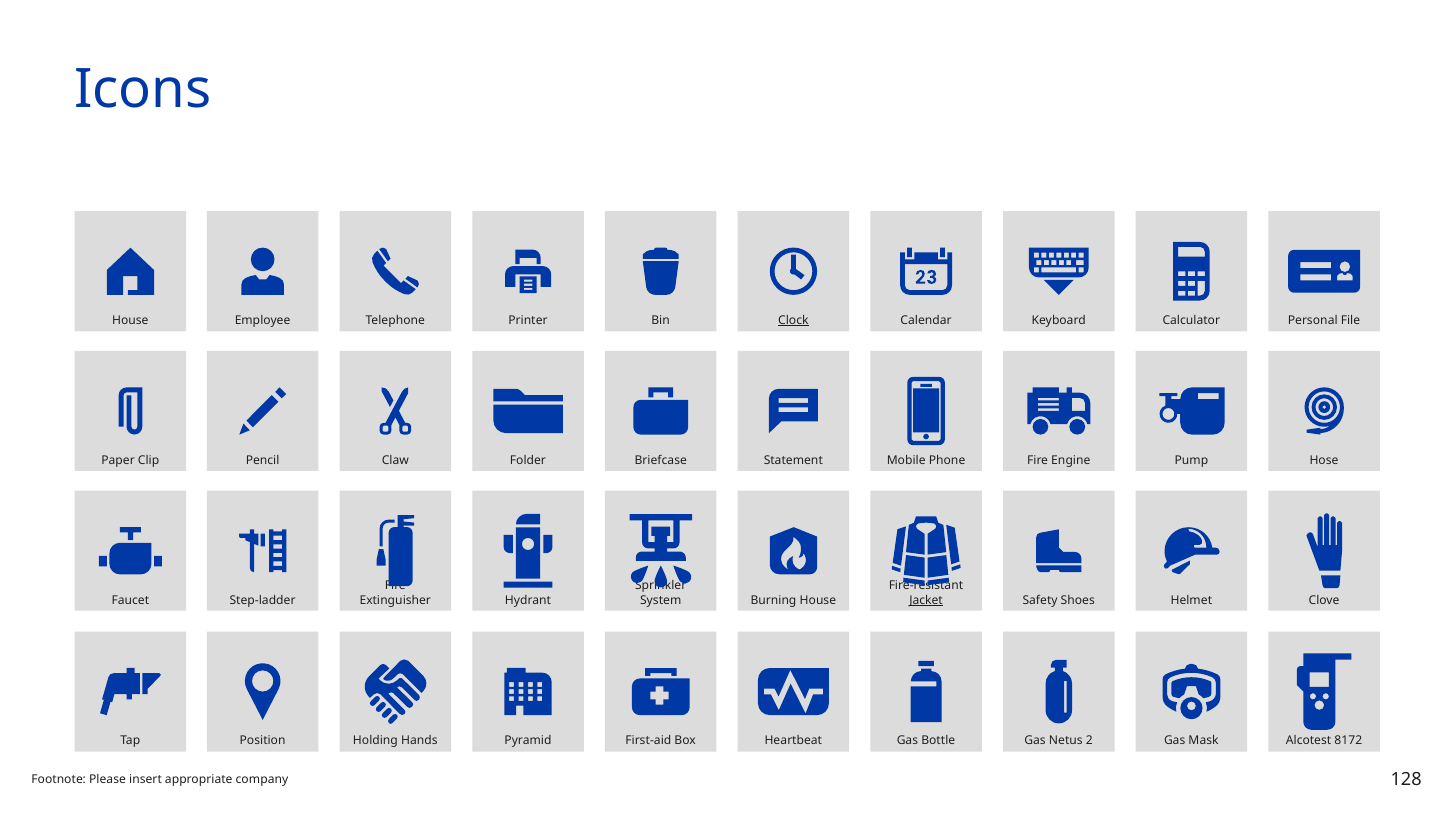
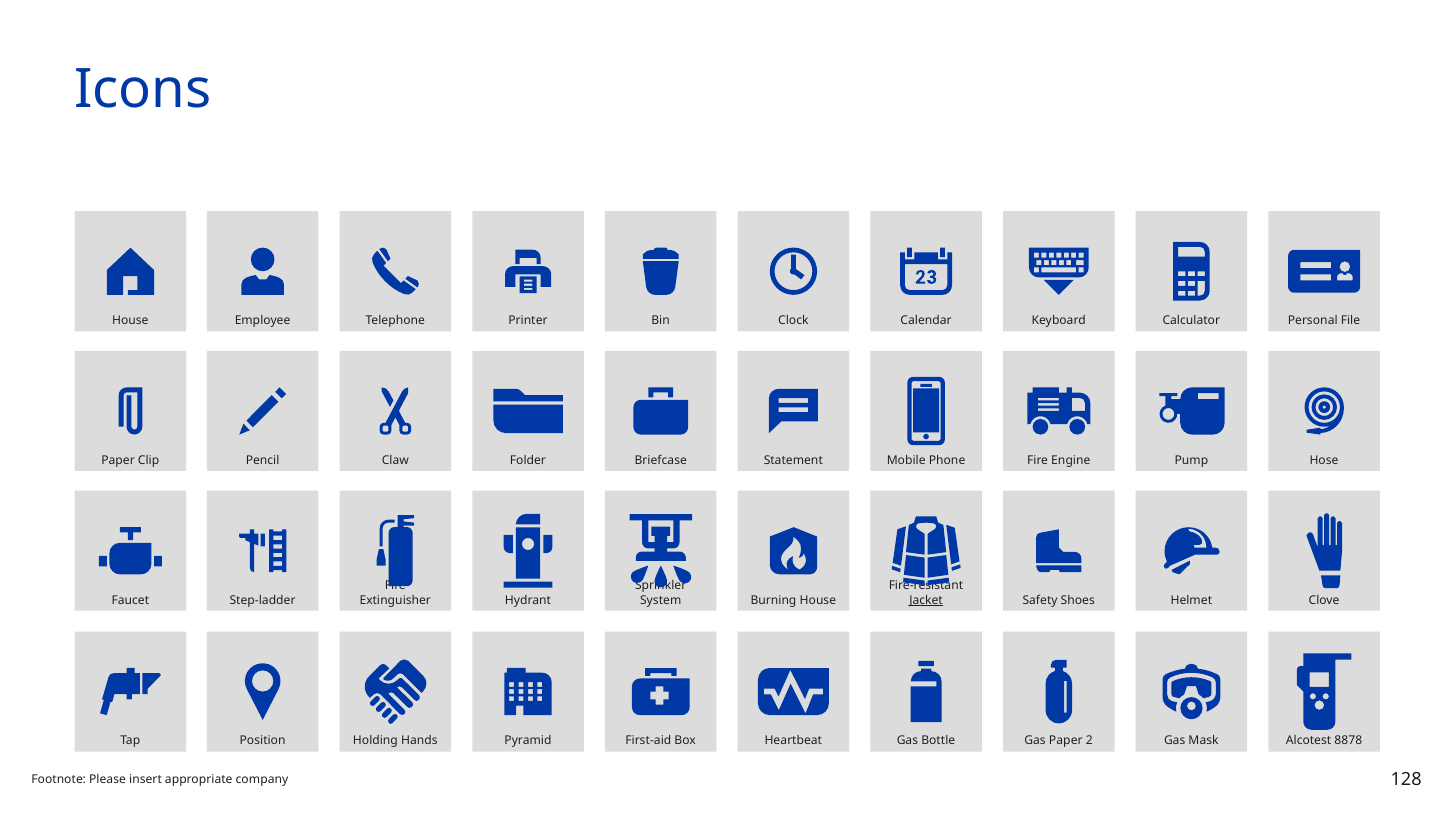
Clock underline: present -> none
Gas Netus: Netus -> Paper
8172: 8172 -> 8878
